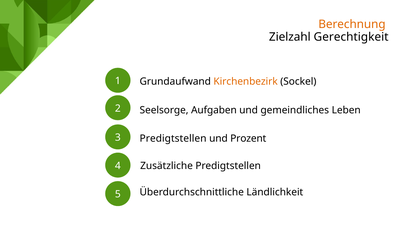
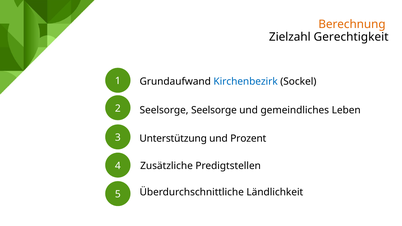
Kirchenbezirk colour: orange -> blue
Seelsorge Aufgaben: Aufgaben -> Seelsorge
Predigtstellen at (173, 139): Predigtstellen -> Unterstützung
